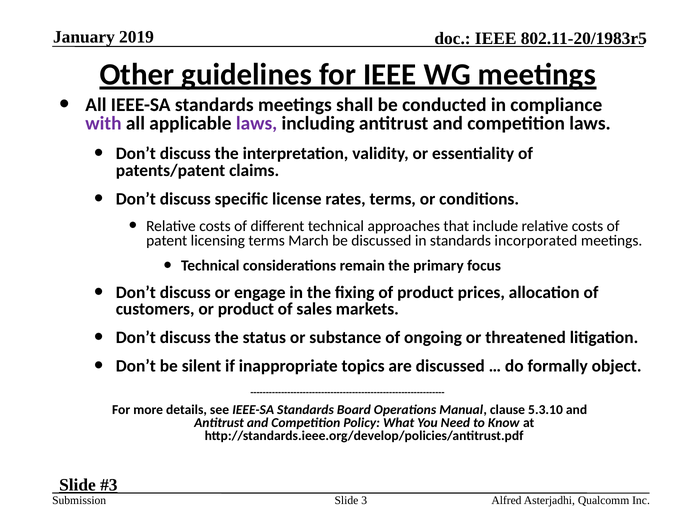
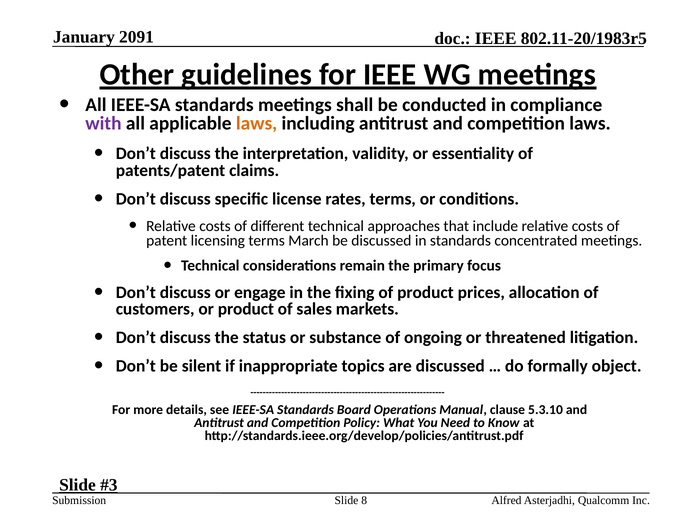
2019: 2019 -> 2091
laws at (257, 123) colour: purple -> orange
incorporated: incorporated -> concentrated
3: 3 -> 8
